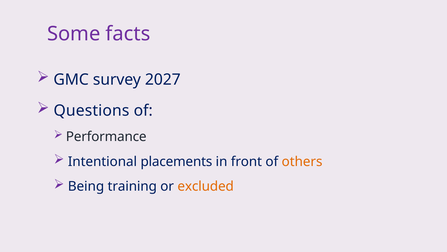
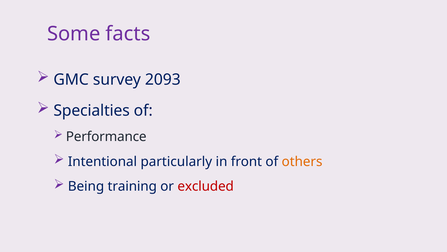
2027: 2027 -> 2093
Questions: Questions -> Specialties
placements: placements -> particularly
excluded colour: orange -> red
